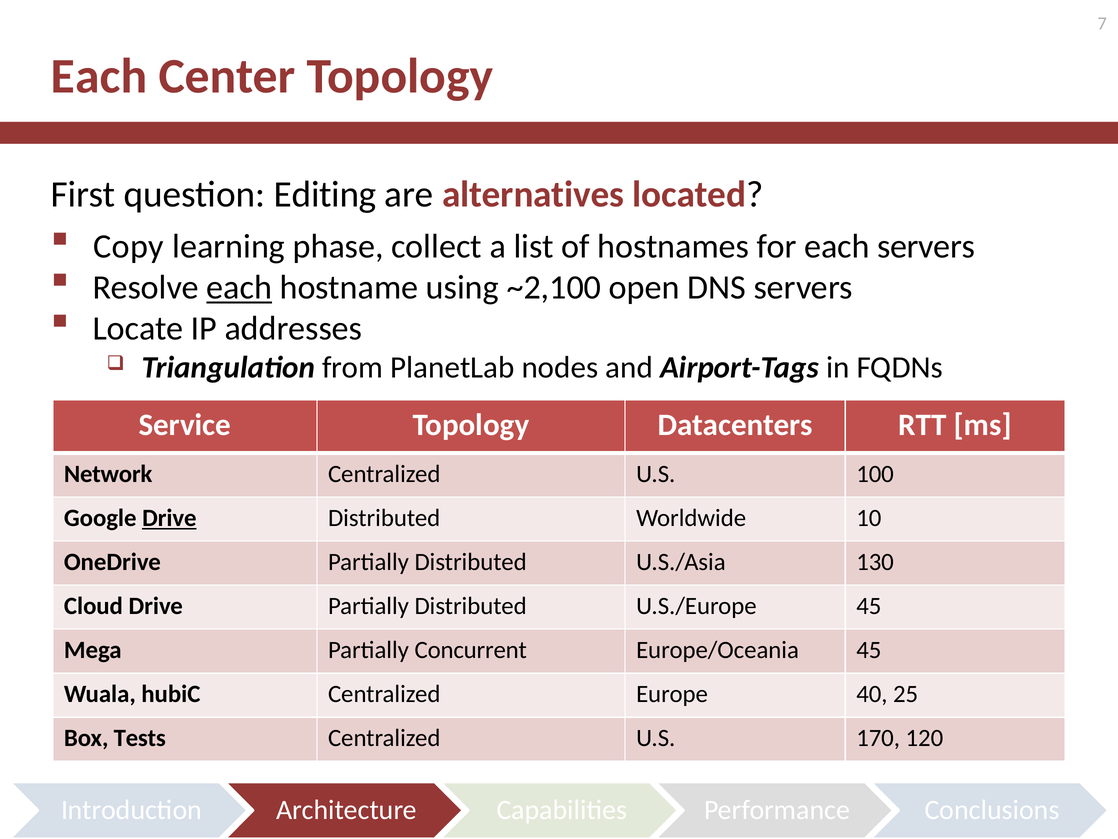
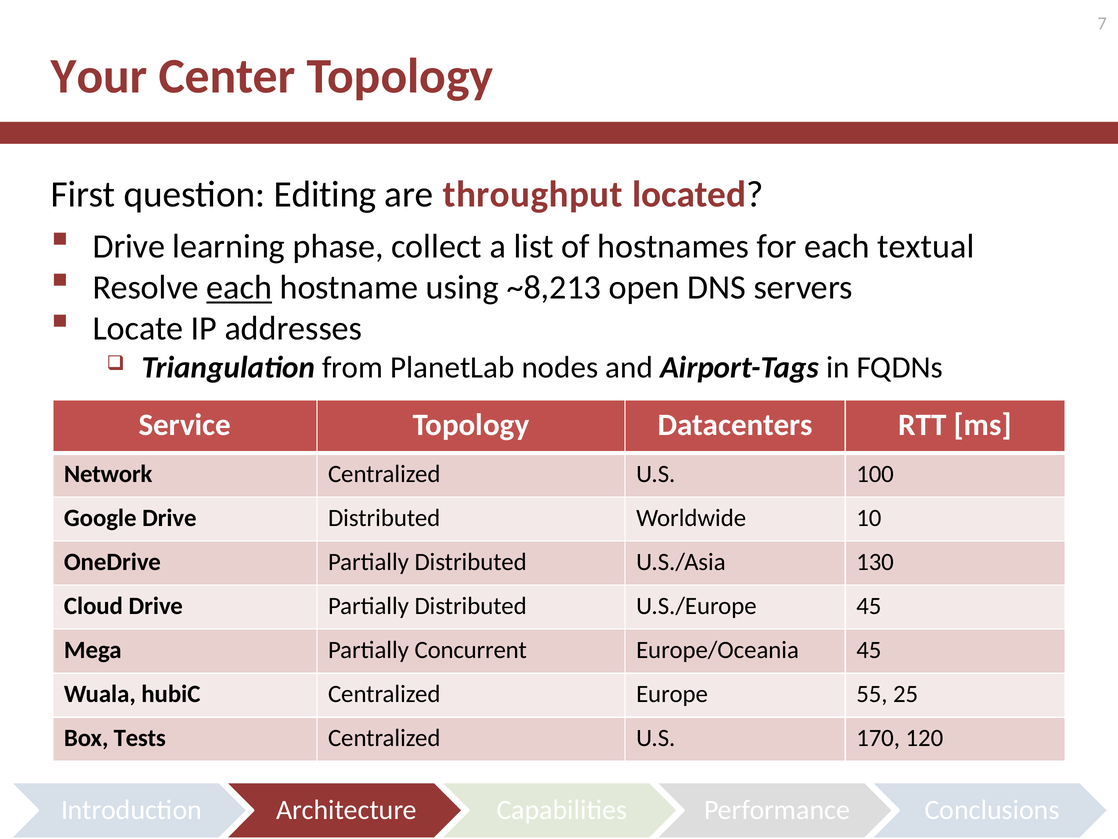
Each at (99, 77): Each -> Your
alternatives: alternatives -> throughput
Copy at (129, 246): Copy -> Drive
each servers: servers -> textual
~2,100: ~2,100 -> ~8,213
Drive at (169, 518) underline: present -> none
40: 40 -> 55
